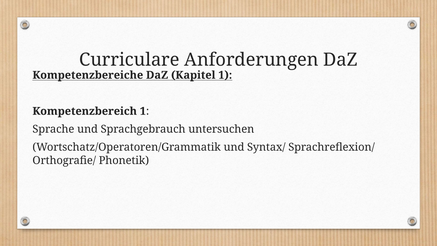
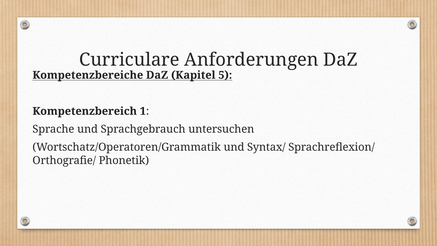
Kapitel 1: 1 -> 5
